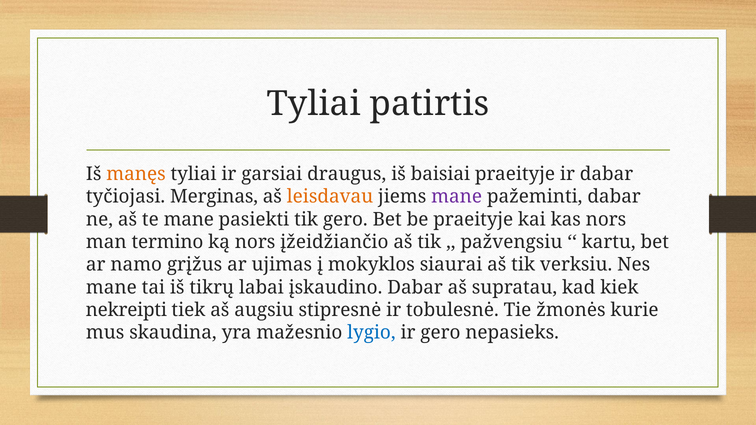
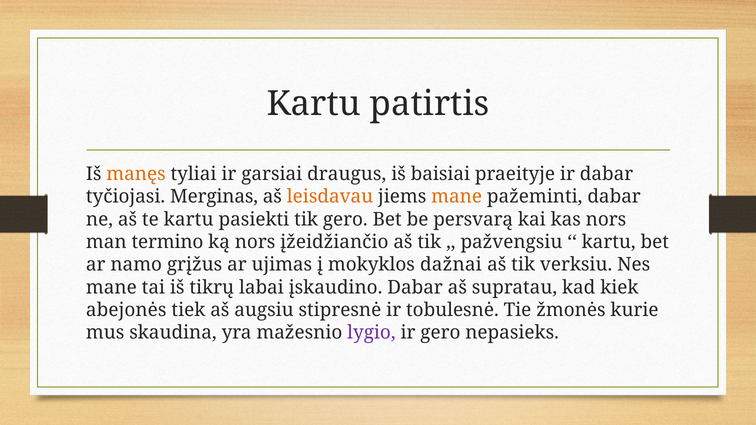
Tyliai at (314, 104): Tyliai -> Kartu
mane at (457, 197) colour: purple -> orange
te mane: mane -> kartu
be praeityje: praeityje -> persvarą
siaurai: siaurai -> dažnai
nekreipti: nekreipti -> abejonės
lygio colour: blue -> purple
